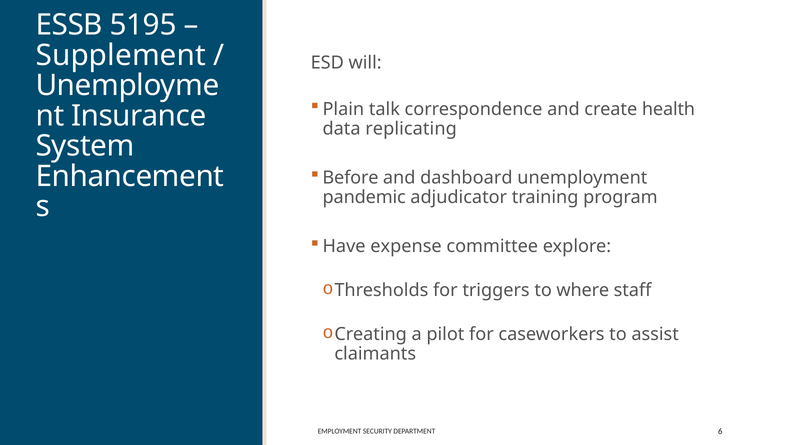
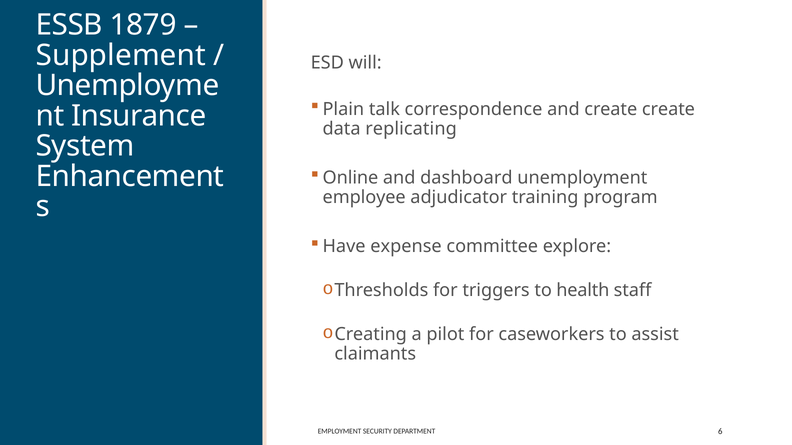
5195: 5195 -> 1879
create health: health -> create
Before: Before -> Online
pandemic: pandemic -> employee
where: where -> health
